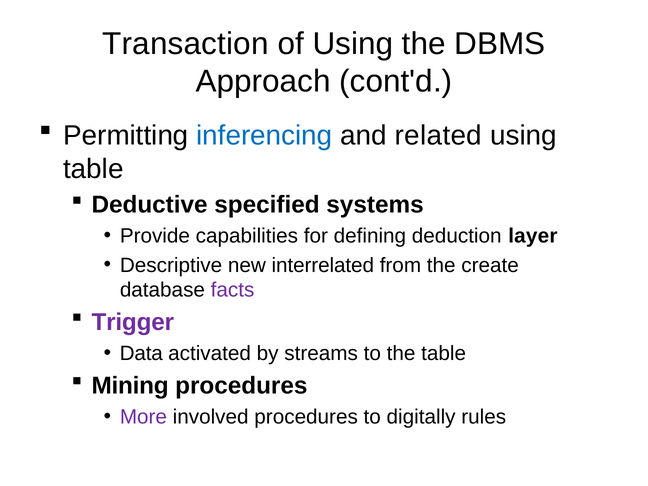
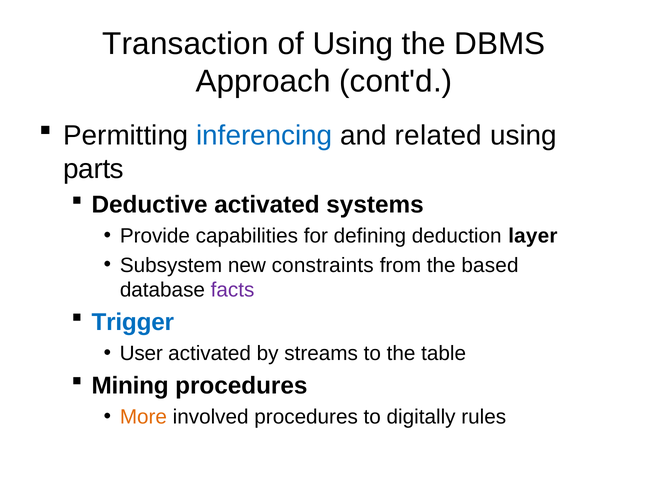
table at (93, 169): table -> parts
Deductive specified: specified -> activated
Descriptive: Descriptive -> Subsystem
interrelated: interrelated -> constraints
create: create -> based
Trigger colour: purple -> blue
Data: Data -> User
More colour: purple -> orange
